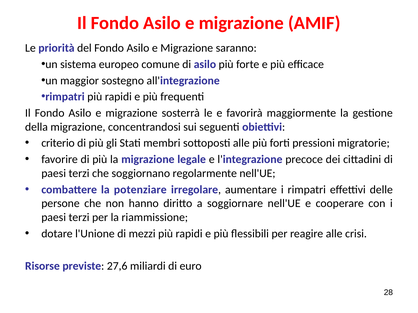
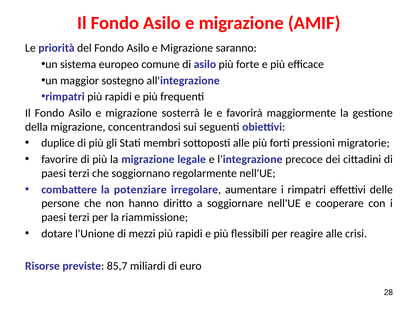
criterio: criterio -> duplice
27,6: 27,6 -> 85,7
